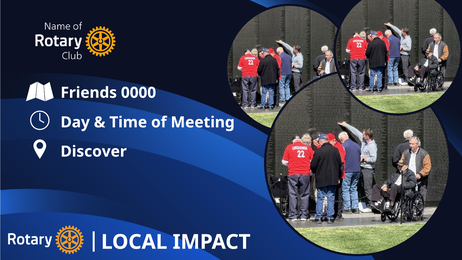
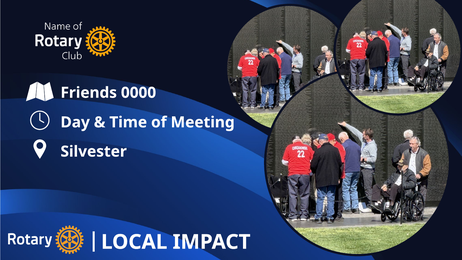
Discover: Discover -> Silvester
